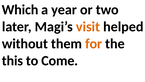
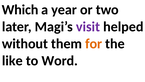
visit colour: orange -> purple
this: this -> like
Come: Come -> Word
